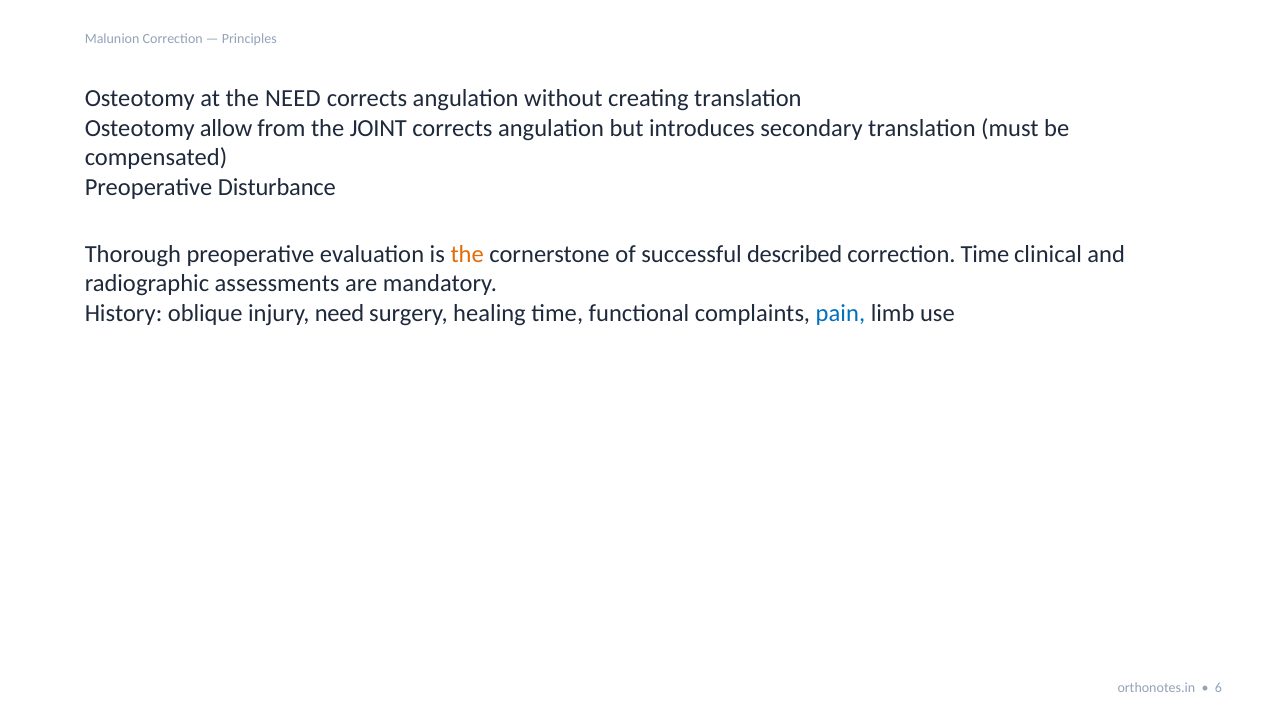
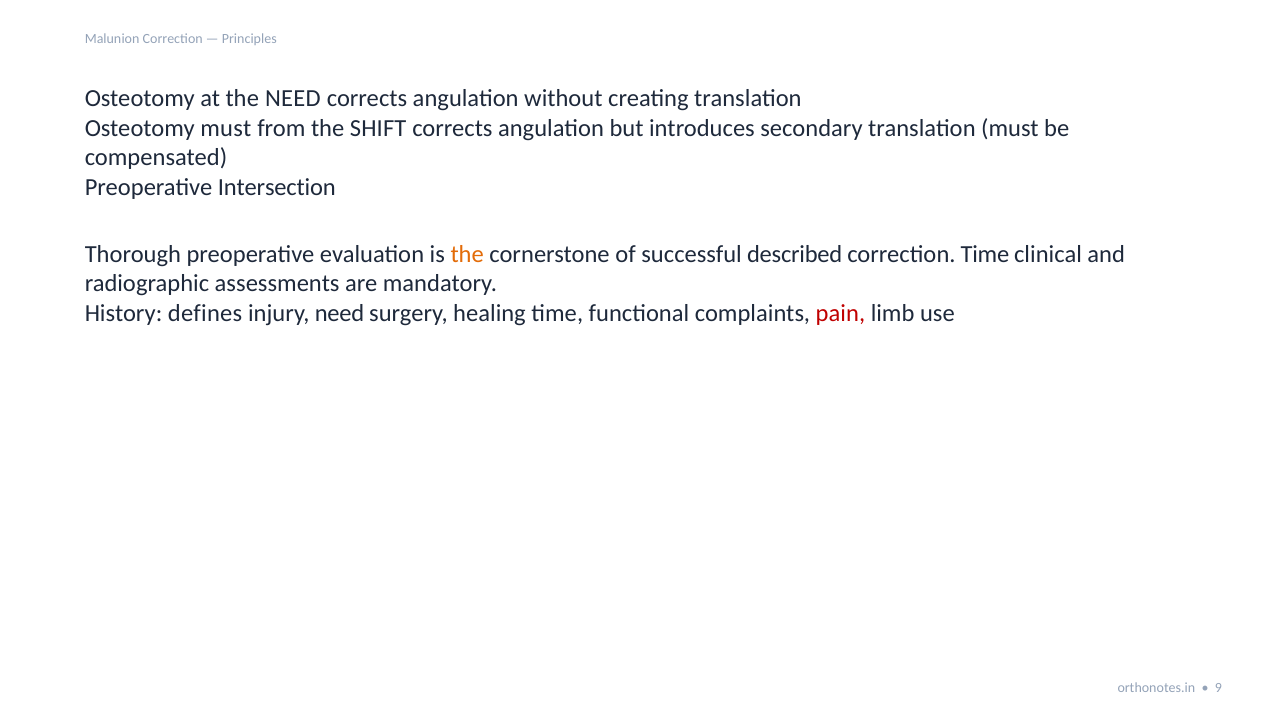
Osteotomy allow: allow -> must
JOINT: JOINT -> SHIFT
Disturbance: Disturbance -> Intersection
oblique: oblique -> defines
pain colour: blue -> red
6: 6 -> 9
